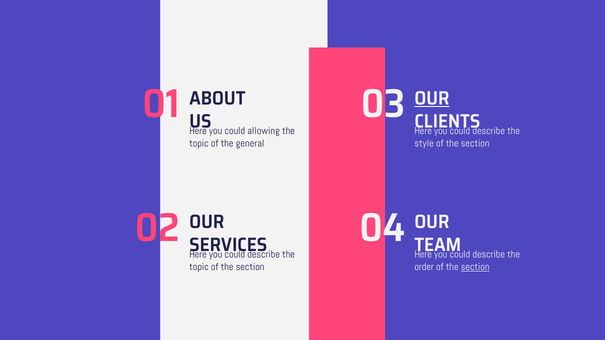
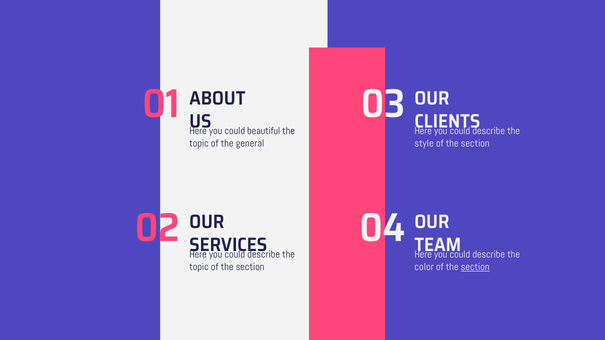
OUR at (432, 98) underline: present -> none
allowing: allowing -> beautiful
order: order -> color
